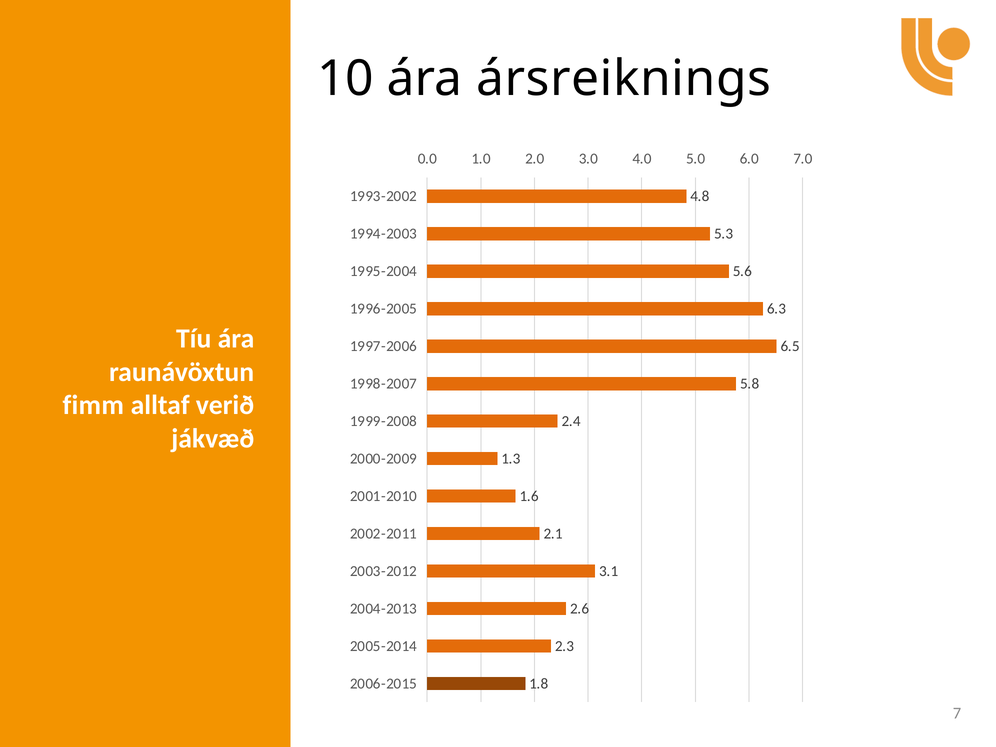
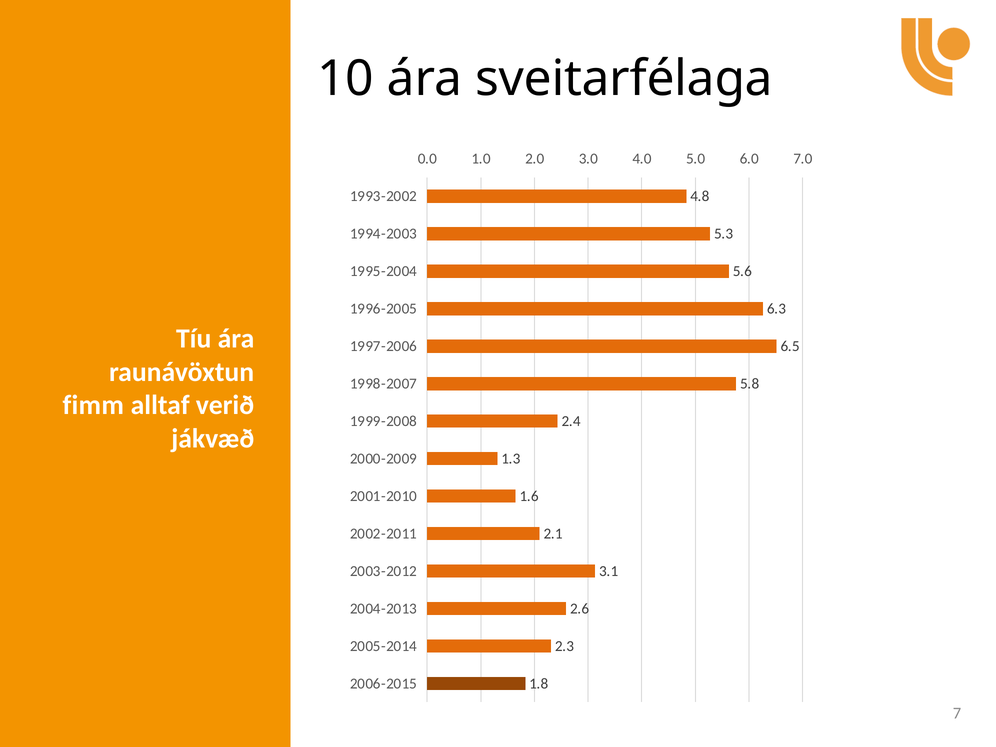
ársreiknings: ársreiknings -> sveitarfélaga
